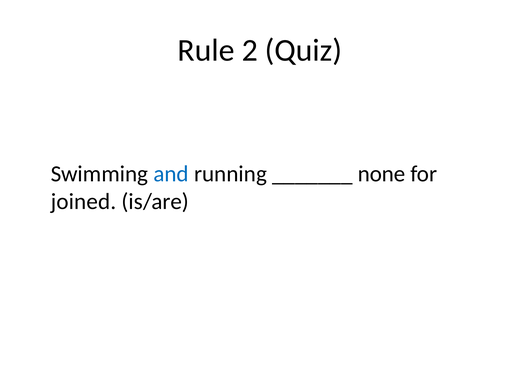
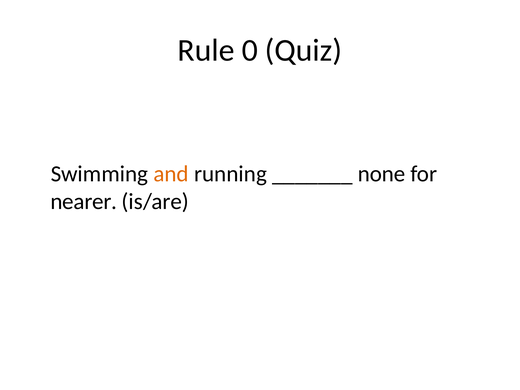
2: 2 -> 0
and colour: blue -> orange
joined: joined -> nearer
